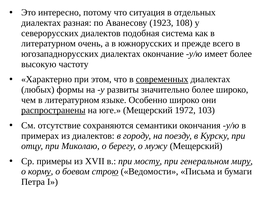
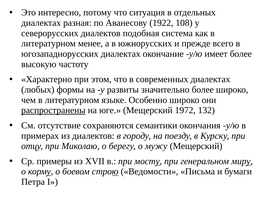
1923: 1923 -> 1922
очень: очень -> менее
современных underline: present -> none
103: 103 -> 132
